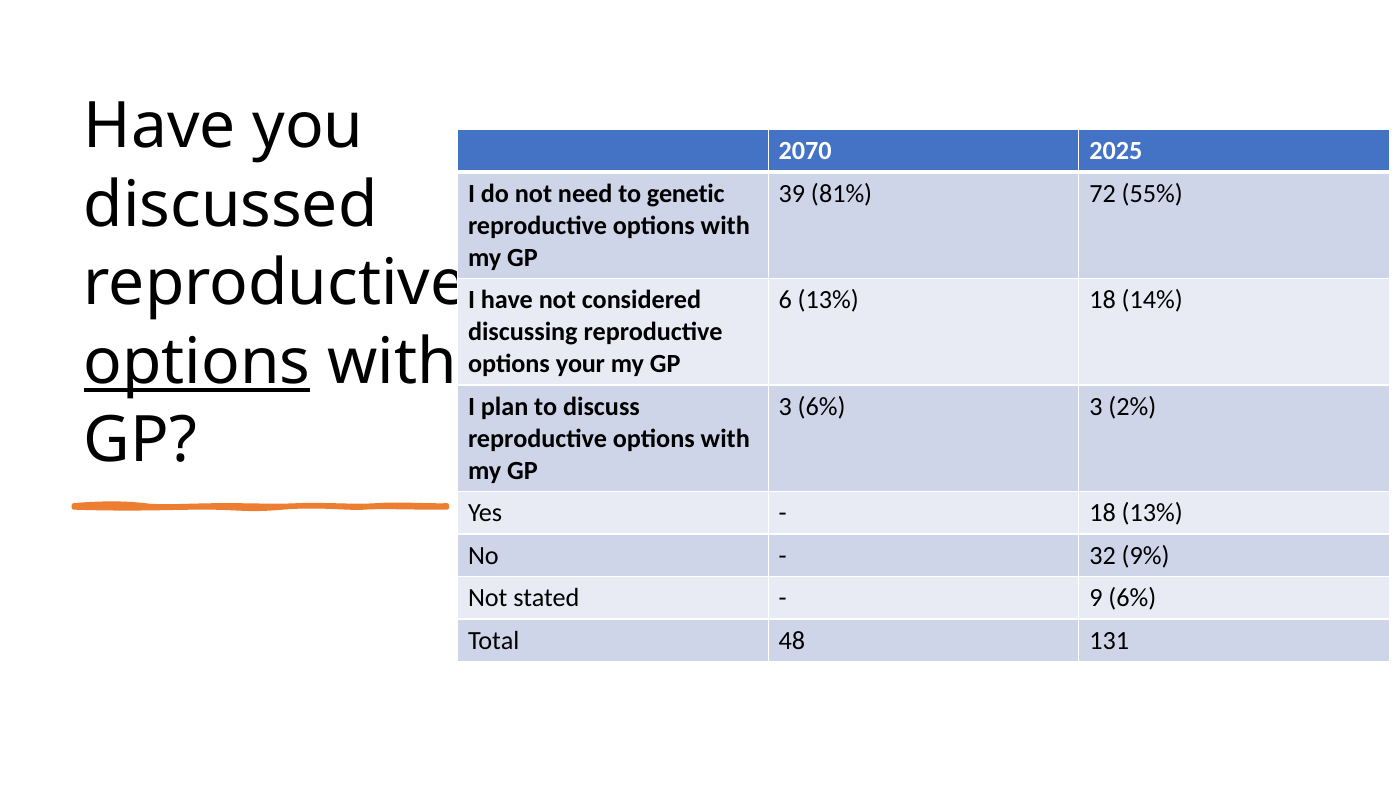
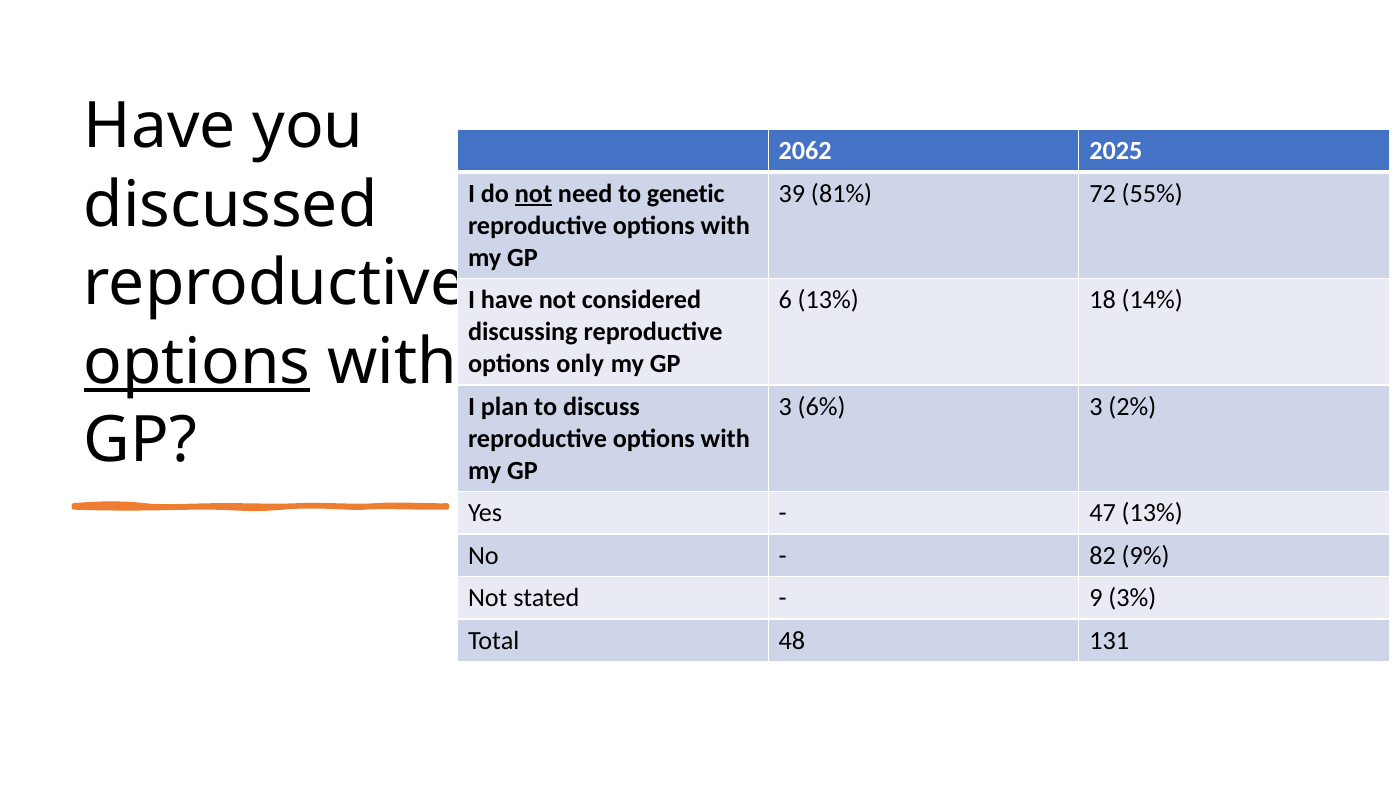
2070: 2070 -> 2062
not at (533, 194) underline: none -> present
your: your -> only
18 at (1103, 513): 18 -> 47
32: 32 -> 82
9 6%: 6% -> 3%
